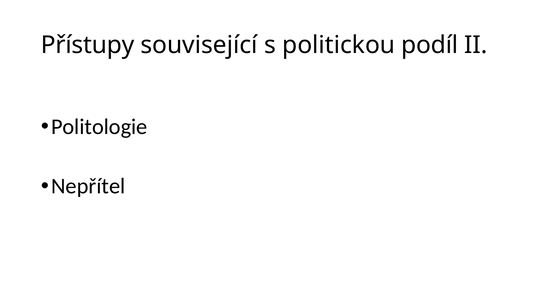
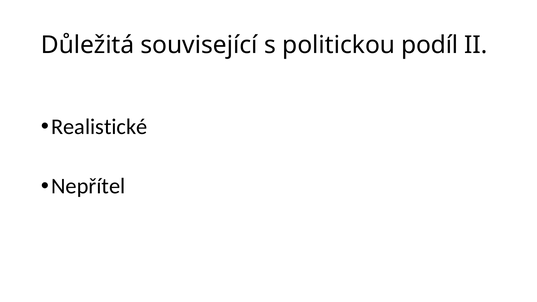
Přístupy: Přístupy -> Důležitá
Politologie: Politologie -> Realistické
